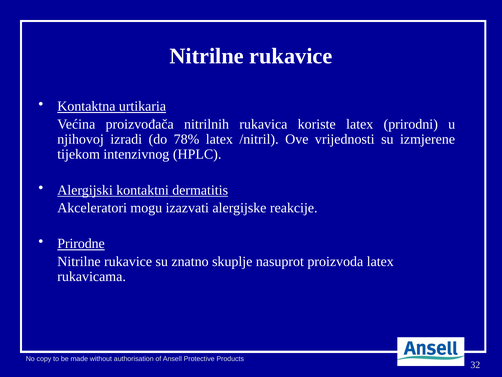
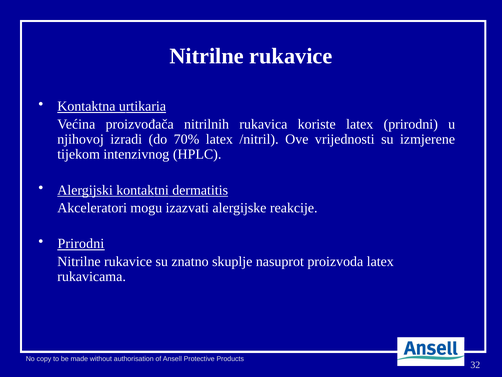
78%: 78% -> 70%
Prirodne at (81, 243): Prirodne -> Prirodni
